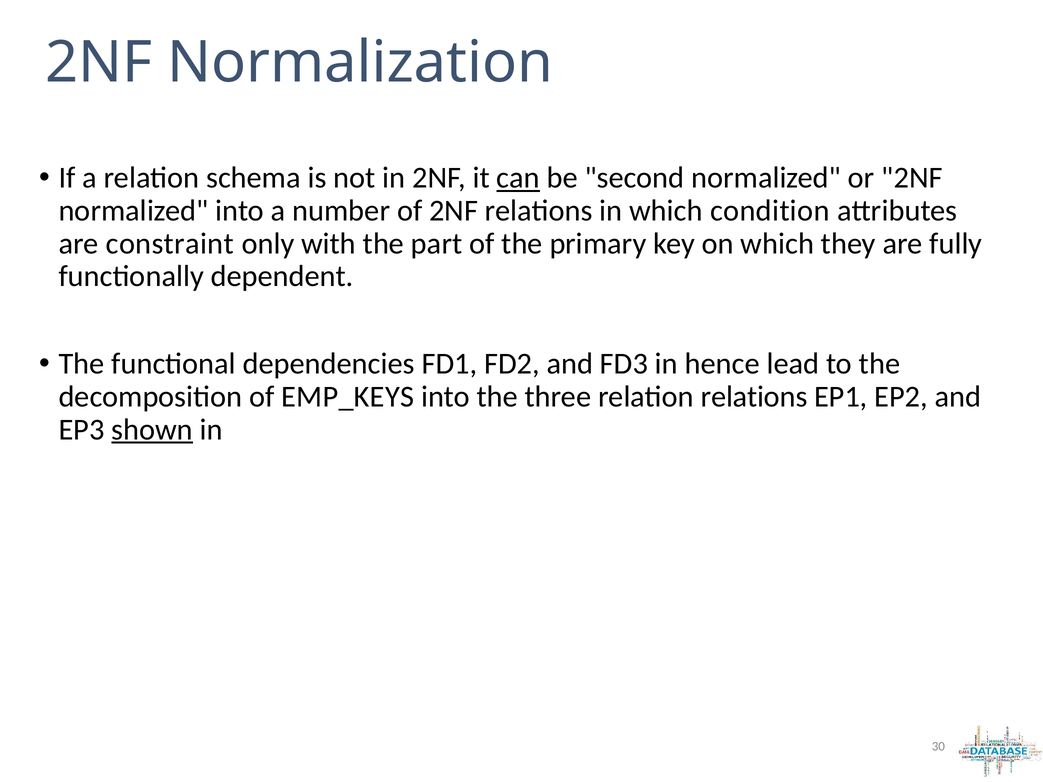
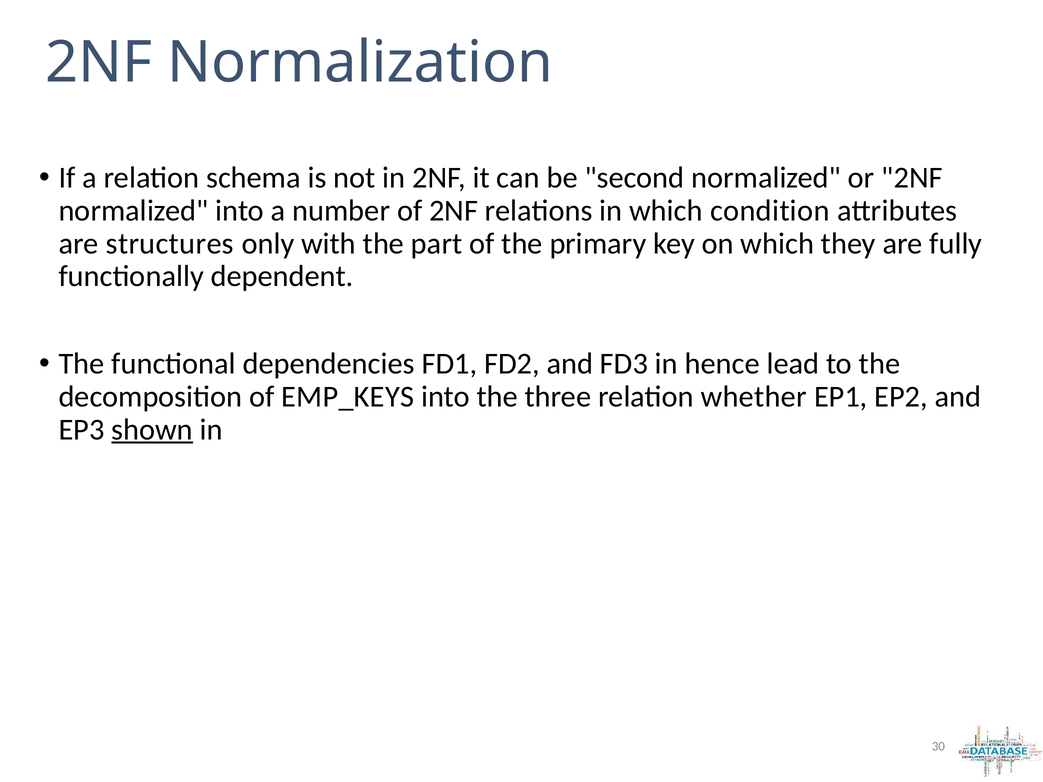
can underline: present -> none
constraint: constraint -> structures
relation relations: relations -> whether
